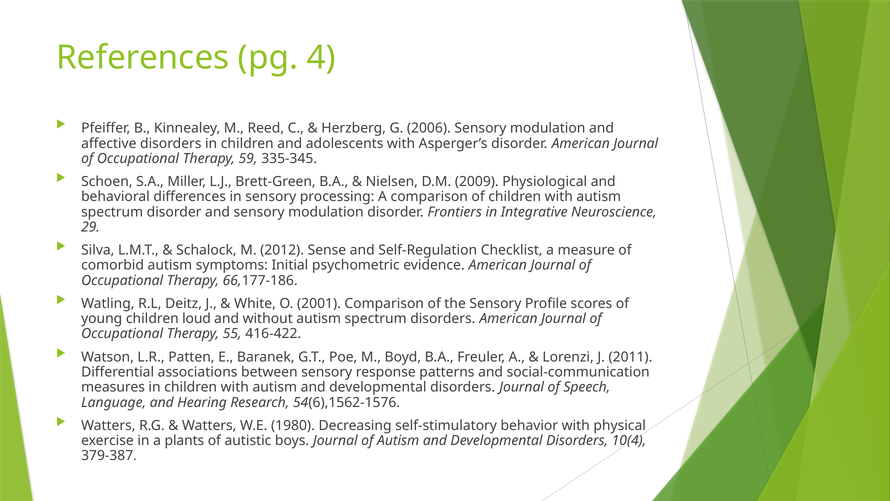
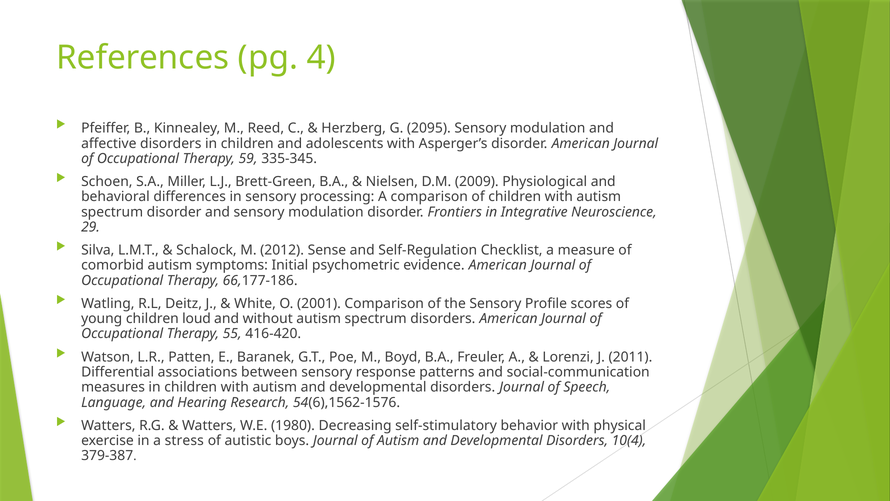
2006: 2006 -> 2095
416-422: 416-422 -> 416-420
plants: plants -> stress
